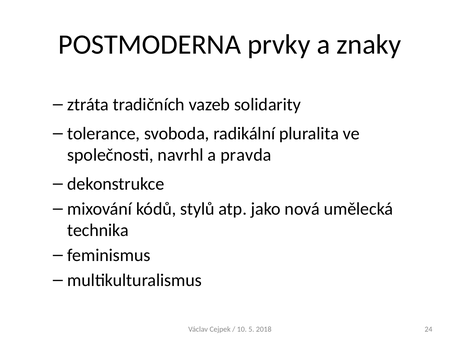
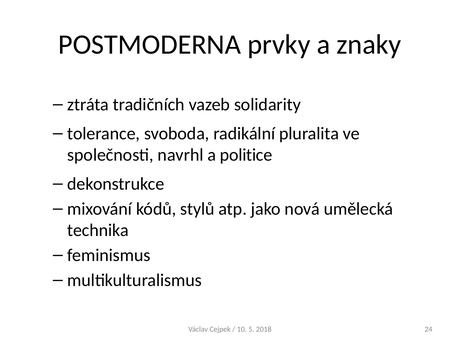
pravda: pravda -> politice
